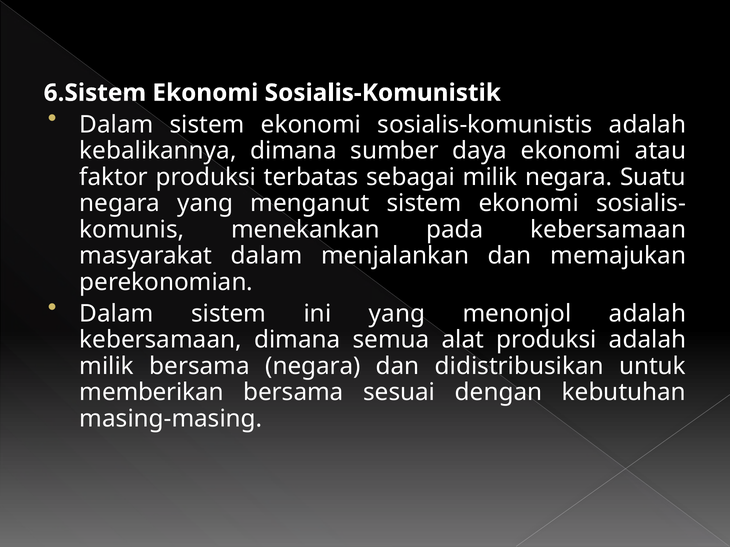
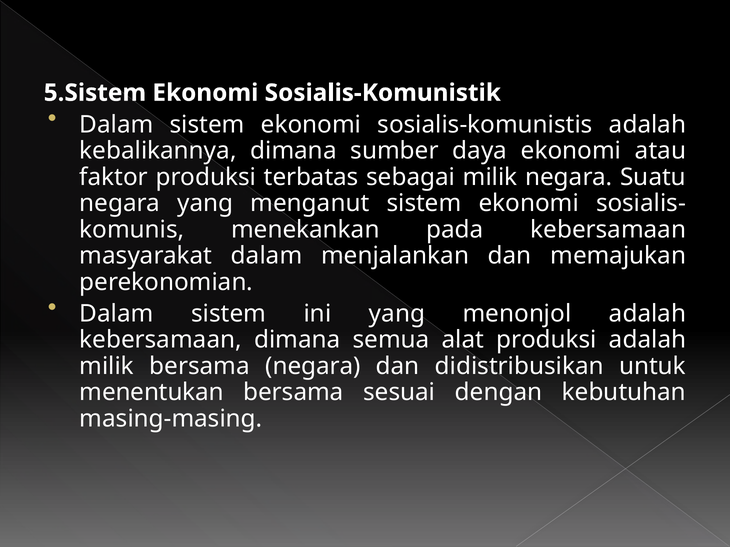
6.Sistem: 6.Sistem -> 5.Sistem
memberikan: memberikan -> menentukan
